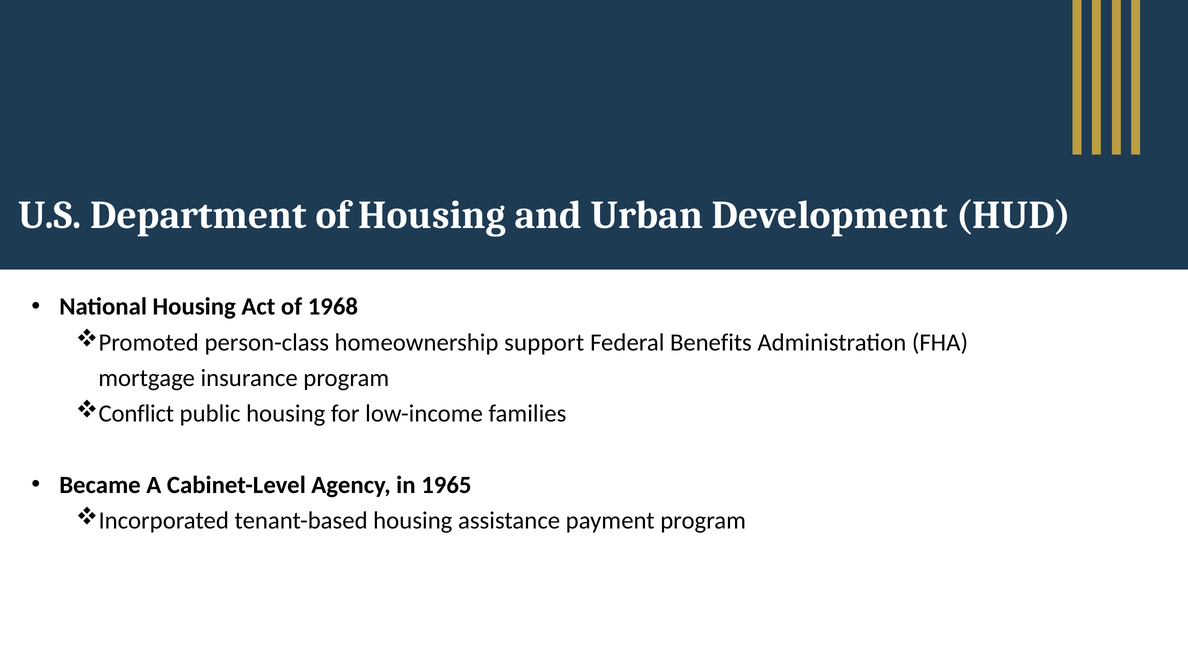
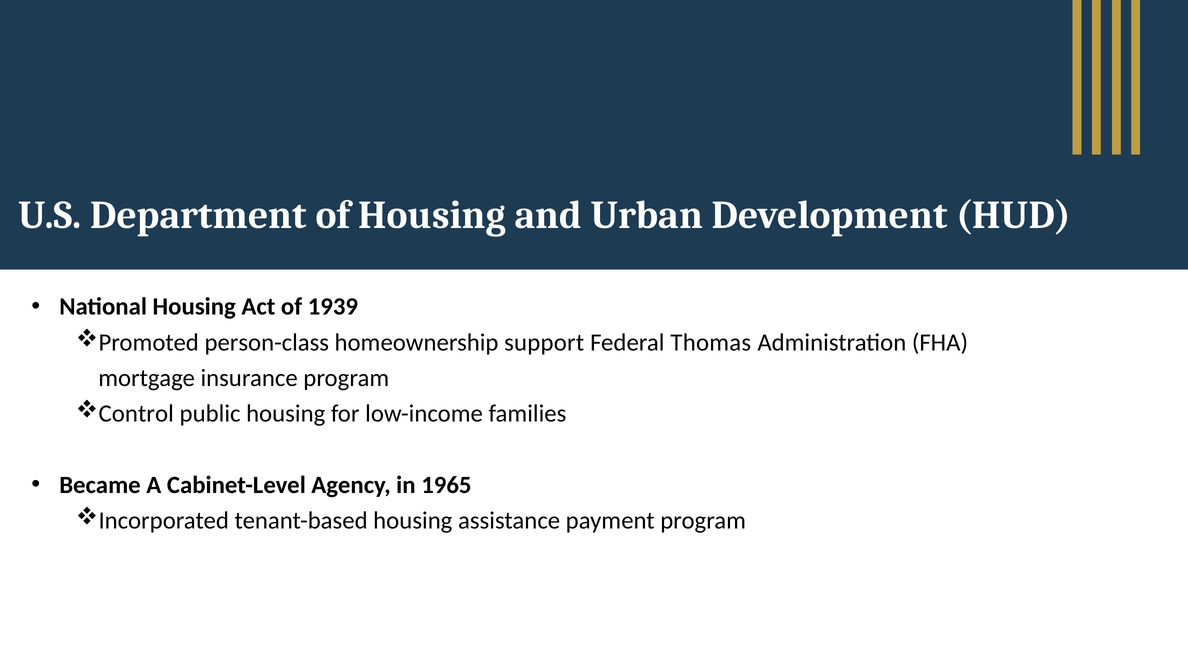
1968: 1968 -> 1939
Benefits: Benefits -> Thomas
Conflict: Conflict -> Control
